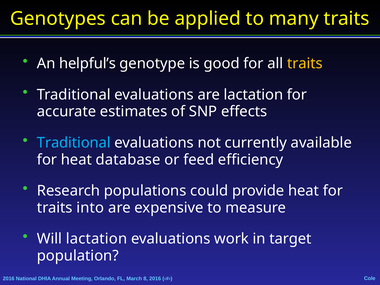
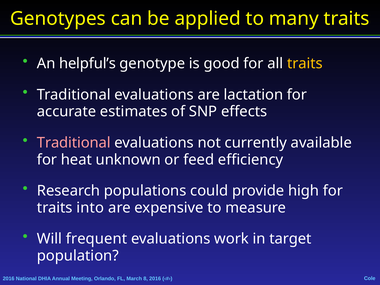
Traditional at (74, 143) colour: light blue -> pink
database: database -> unknown
provide heat: heat -> high
Will lactation: lactation -> frequent
